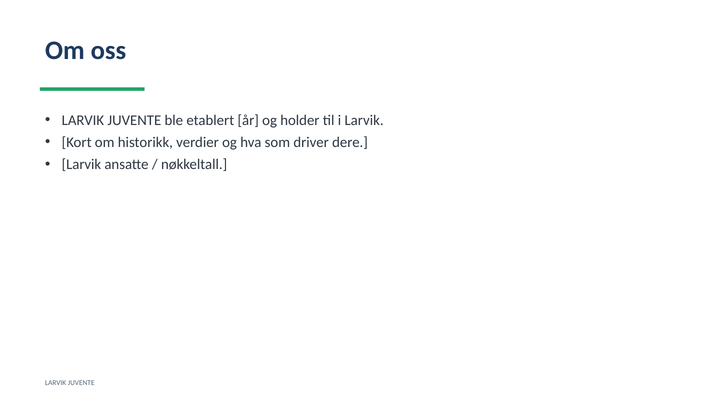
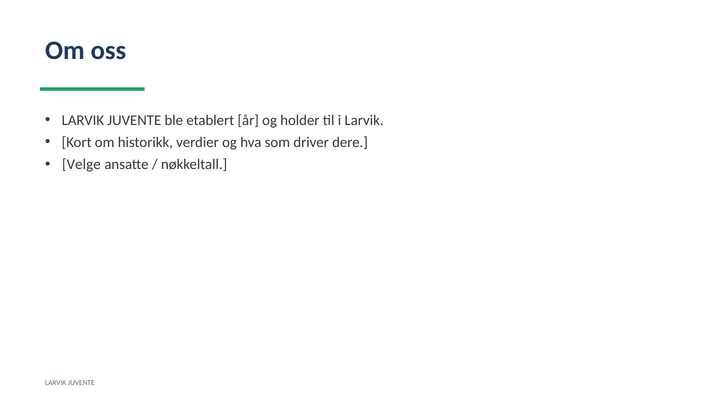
Larvik at (81, 164): Larvik -> Velge
